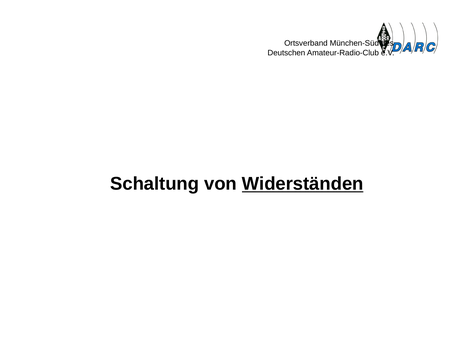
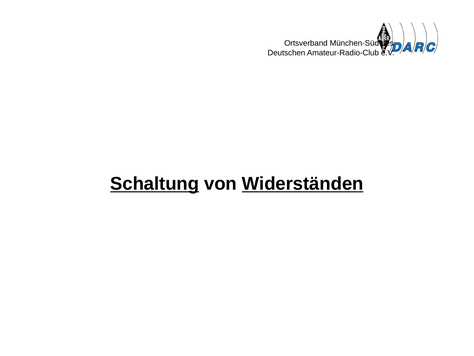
Schaltung underline: none -> present
